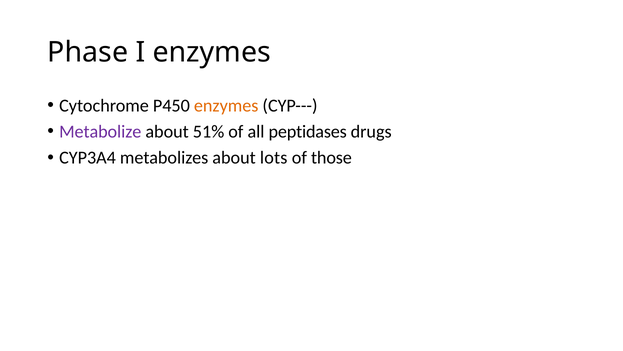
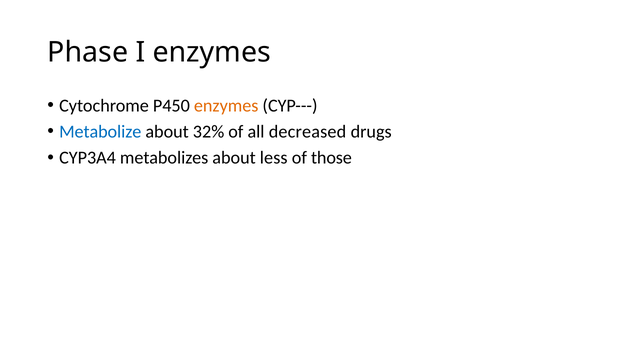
Metabolize colour: purple -> blue
51%: 51% -> 32%
peptidases: peptidases -> decreased
lots: lots -> less
